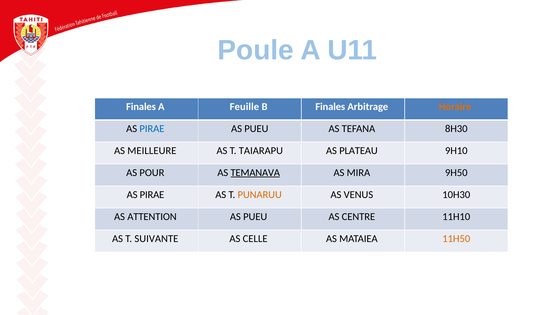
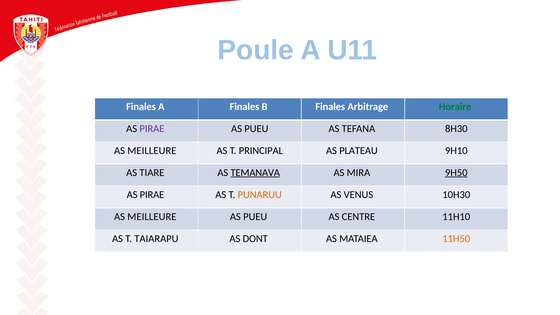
A Feuille: Feuille -> Finales
Horaire colour: orange -> green
PIRAE at (152, 129) colour: blue -> purple
TAIARAPU: TAIARAPU -> PRINCIPAL
POUR: POUR -> TIARE
9H50 underline: none -> present
ATTENTION at (152, 217): ATTENTION -> MEILLEURE
SUIVANTE: SUIVANTE -> TAIARAPU
CELLE: CELLE -> DONT
